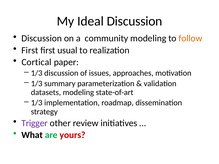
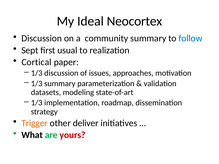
Ideal Discussion: Discussion -> Neocortex
community modeling: modeling -> summary
follow colour: orange -> blue
First at (30, 50): First -> Sept
Trigger colour: purple -> orange
review: review -> deliver
